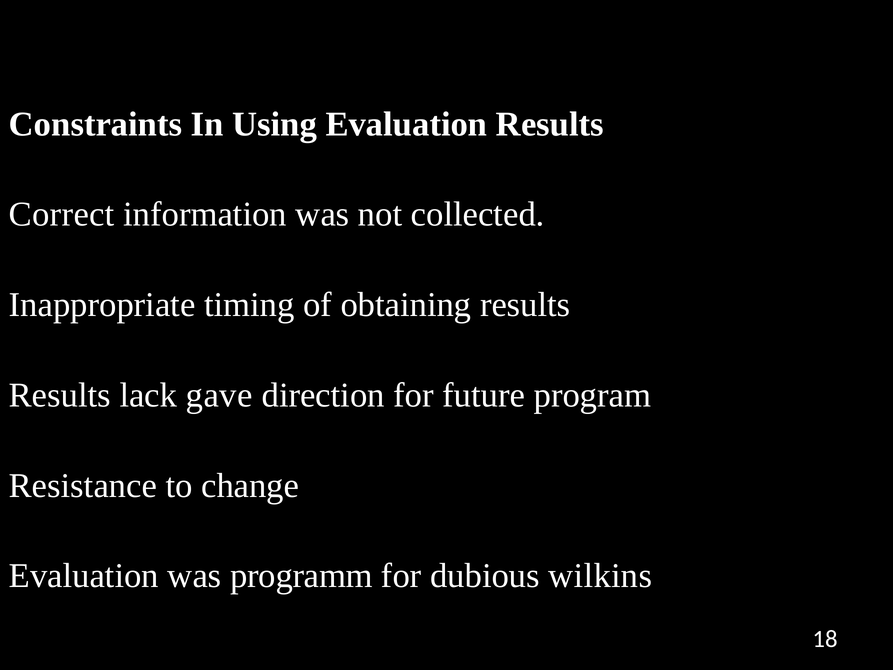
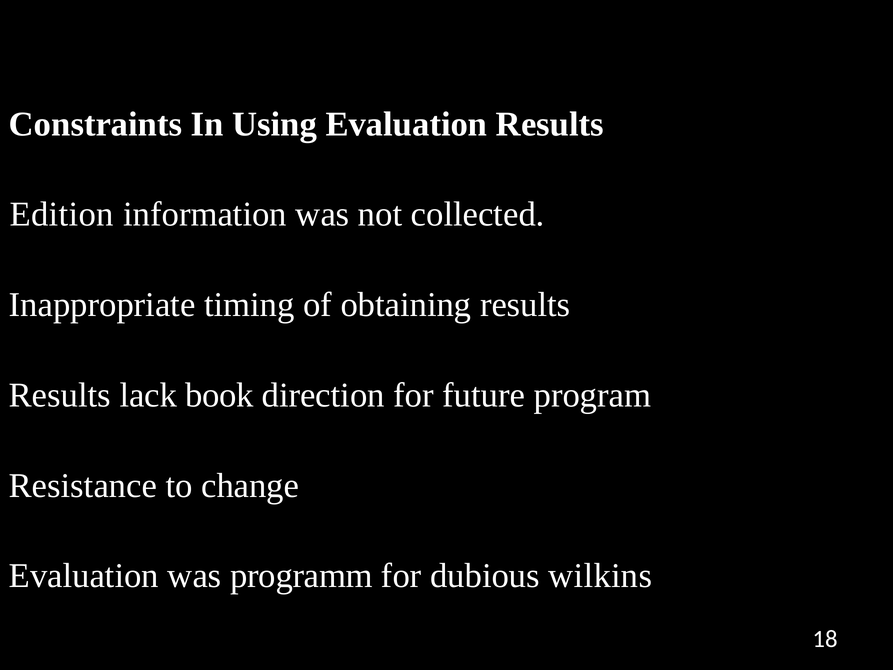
Correct: Correct -> Edition
gave: gave -> book
